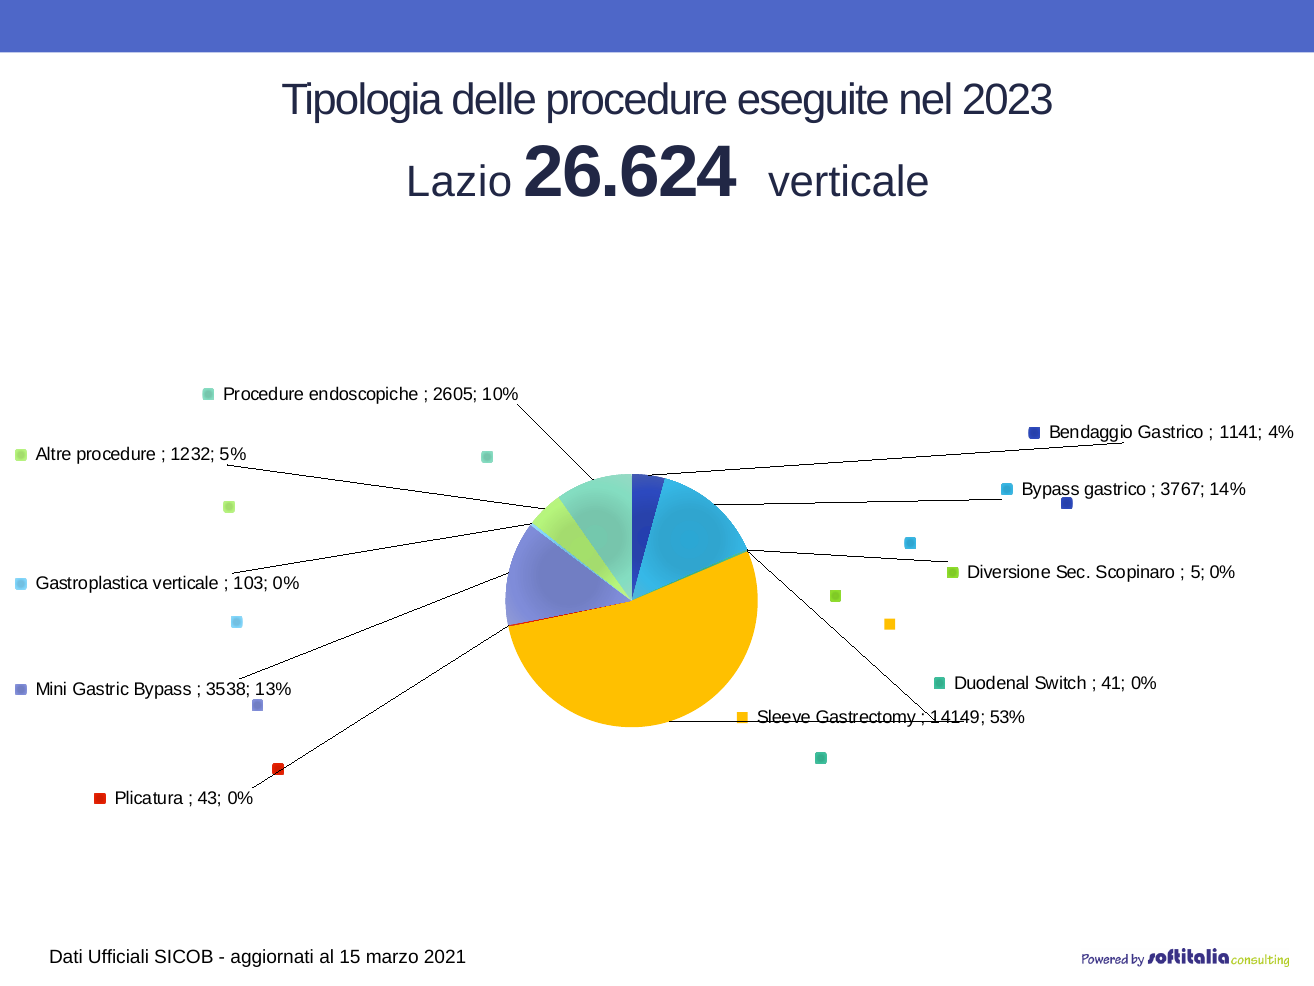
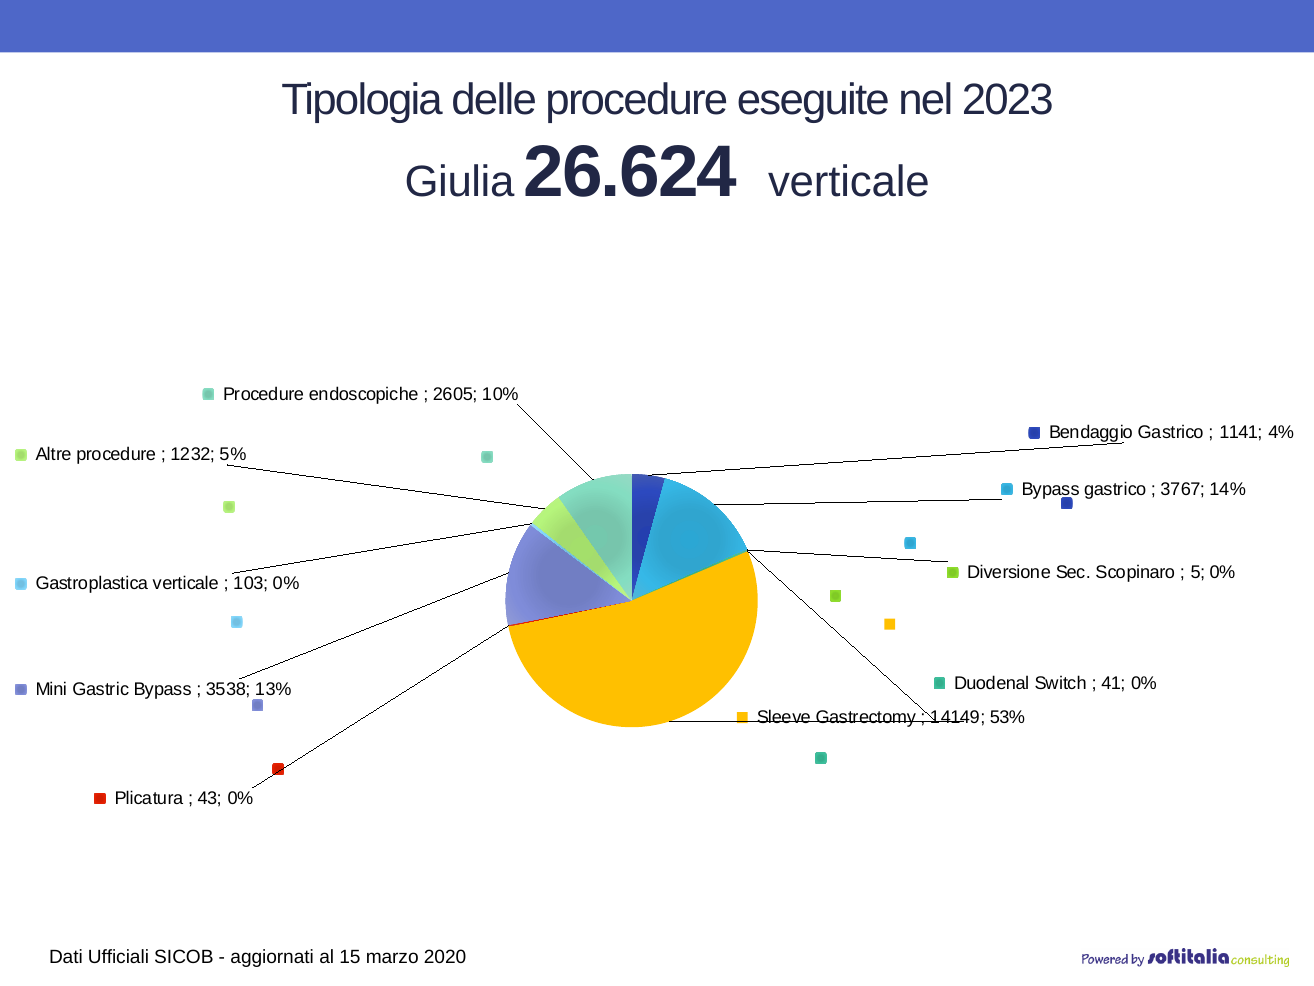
Lazio: Lazio -> Giulia
2021: 2021 -> 2020
